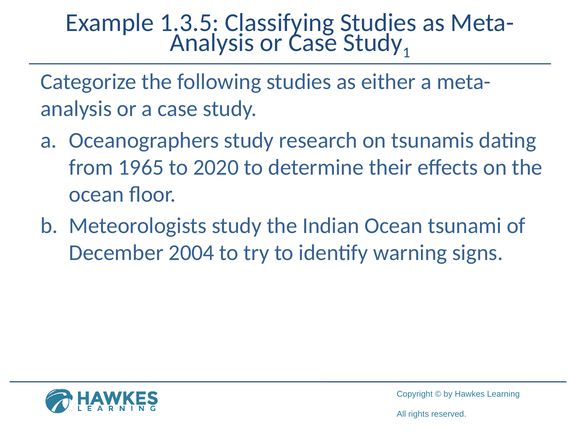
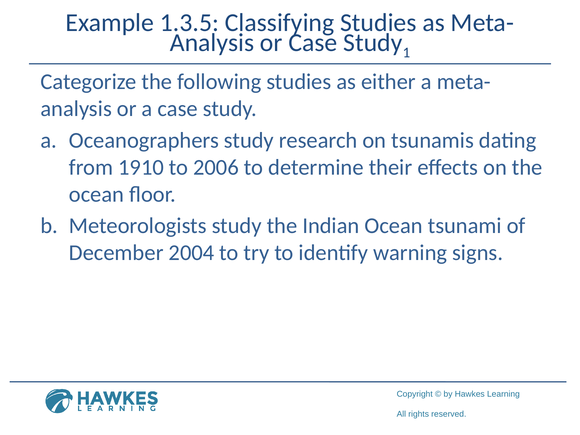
1965: 1965 -> 1910
2020: 2020 -> 2006
